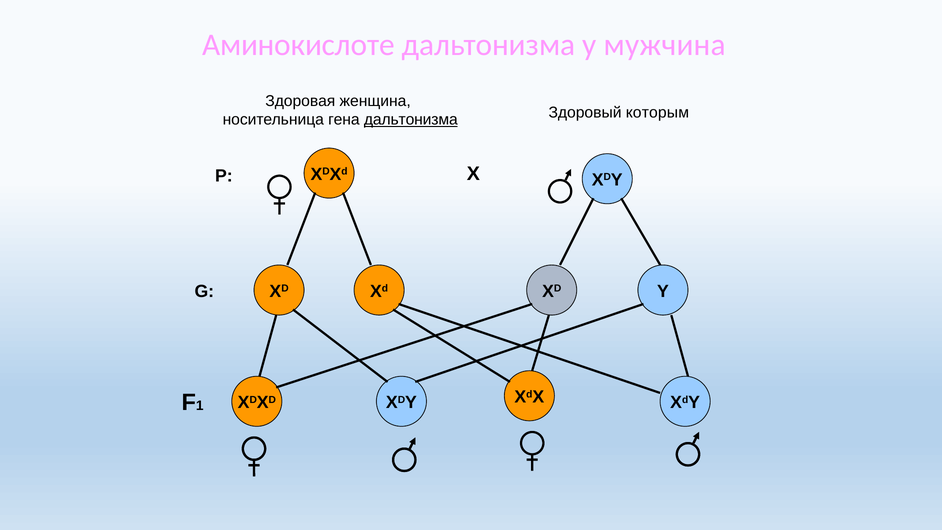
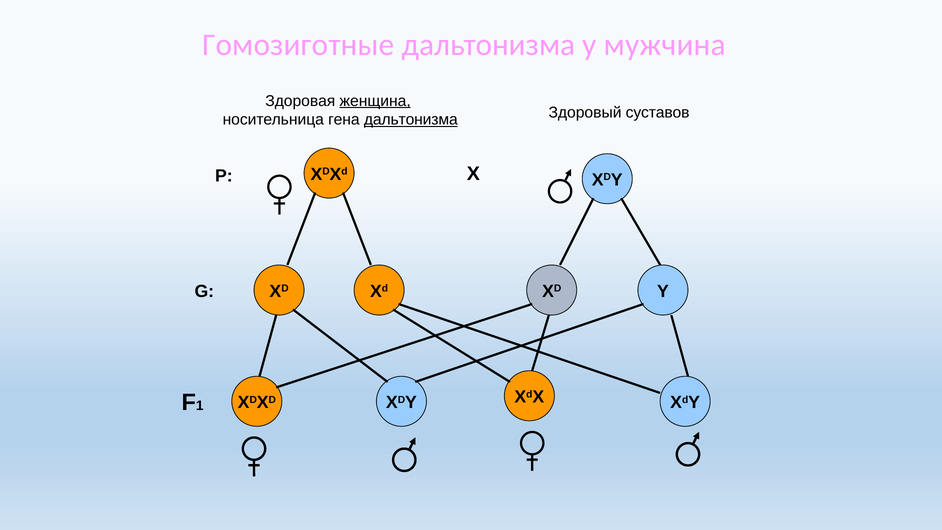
Аминокислоте: Аминокислоте -> Гомозиготные
женщина underline: none -> present
которым: которым -> суставов
